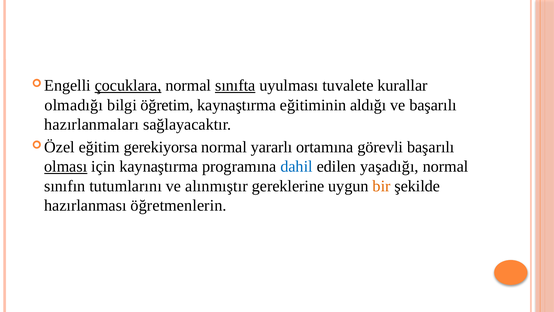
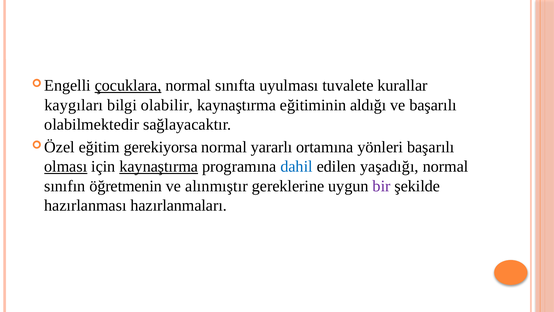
sınıfta underline: present -> none
olmadığı: olmadığı -> kaygıları
öğretim: öğretim -> olabilir
hazırlanmaları: hazırlanmaları -> olabilmektedir
görevli: görevli -> yönleri
kaynaştırma at (159, 166) underline: none -> present
tutumlarını: tutumlarını -> öğretmenin
bir colour: orange -> purple
öğretmenlerin: öğretmenlerin -> hazırlanmaları
